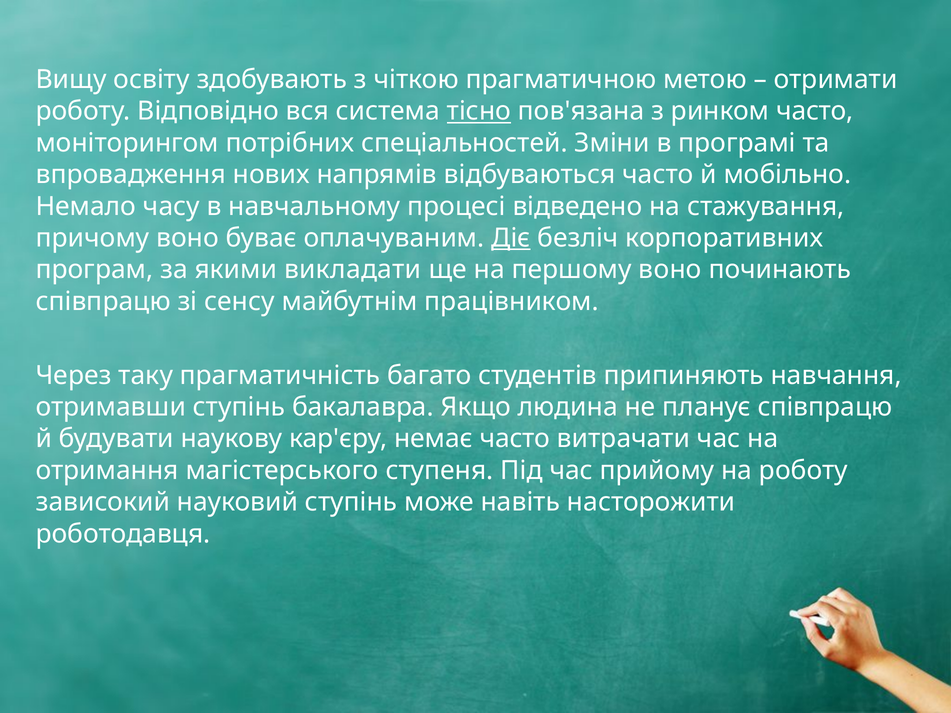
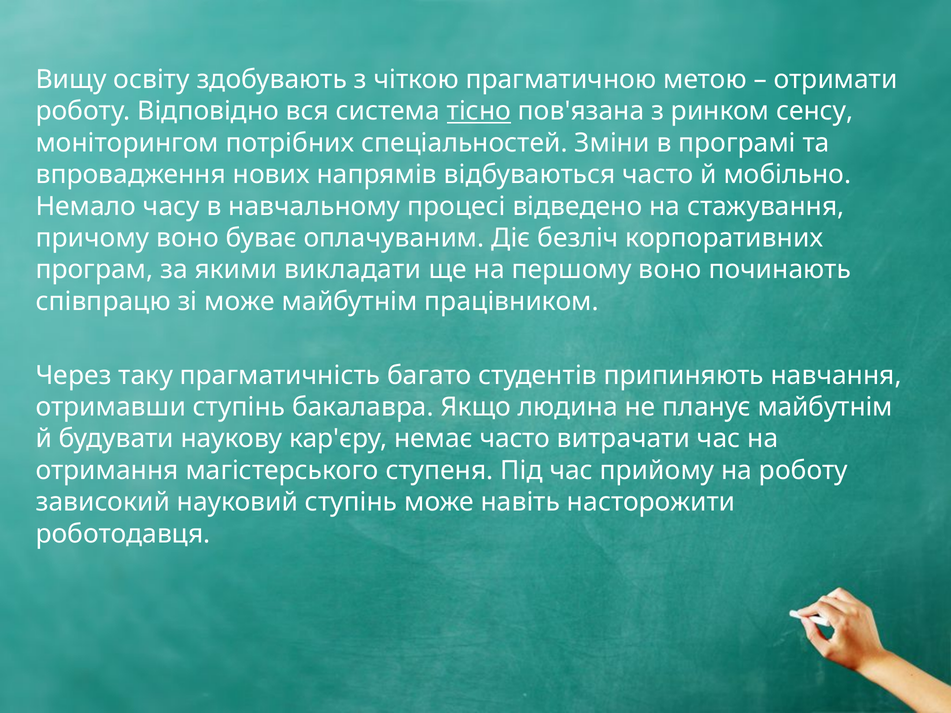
ринком часто: часто -> сенсу
Діє underline: present -> none
зі сенсу: сенсу -> може
планує співпрацю: співпрацю -> майбутнім
